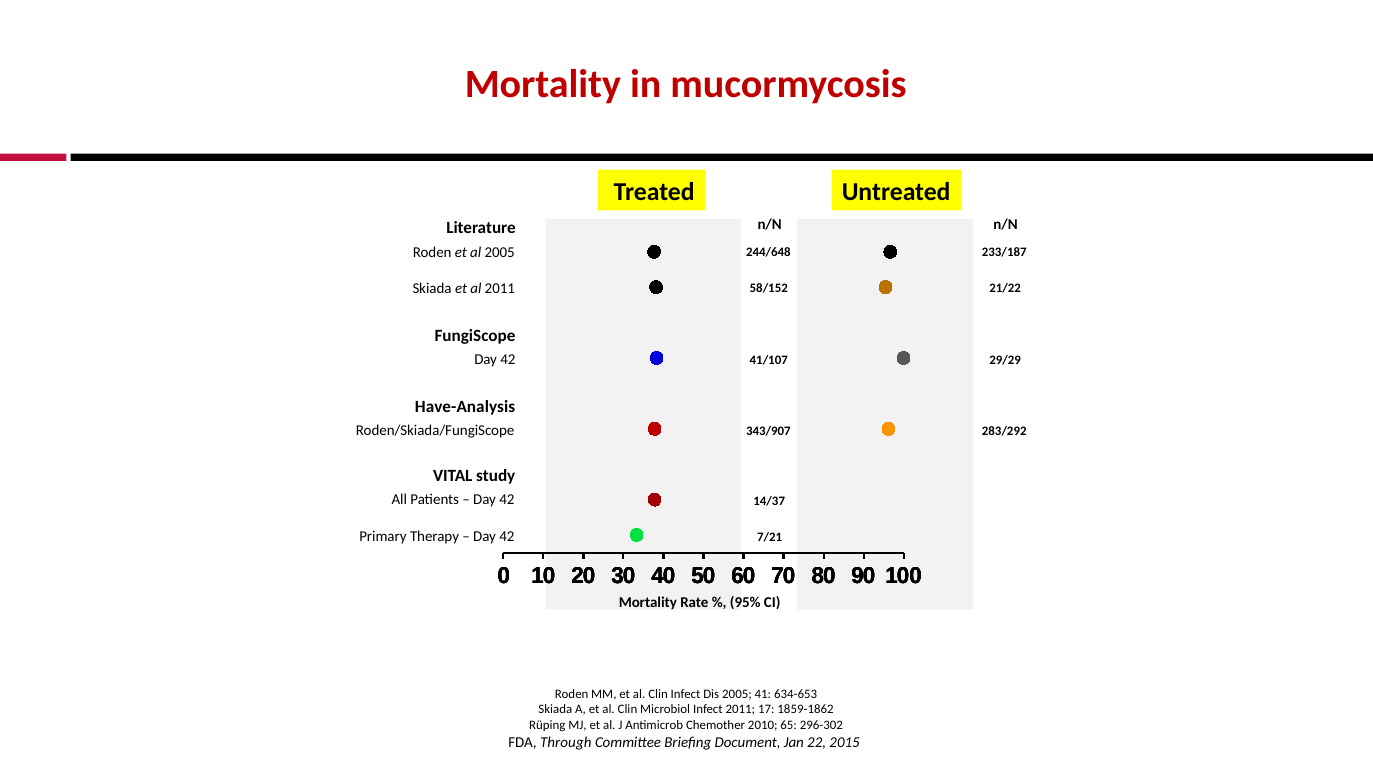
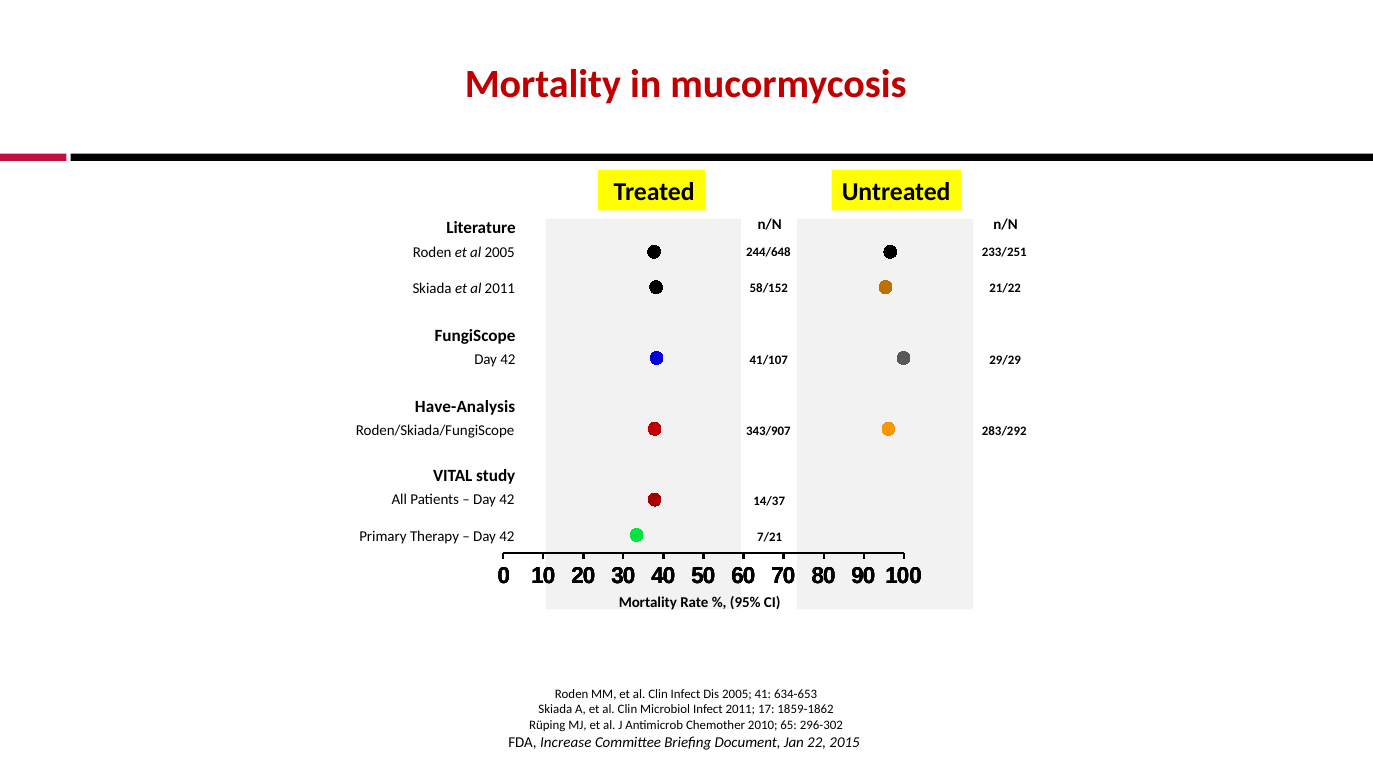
233/187: 233/187 -> 233/251
Through: Through -> Increase
